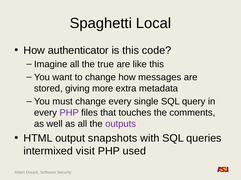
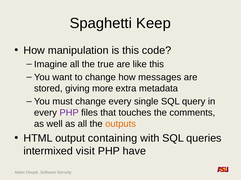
Local: Local -> Keep
authenticator: authenticator -> manipulation
outputs colour: purple -> orange
snapshots: snapshots -> containing
used: used -> have
